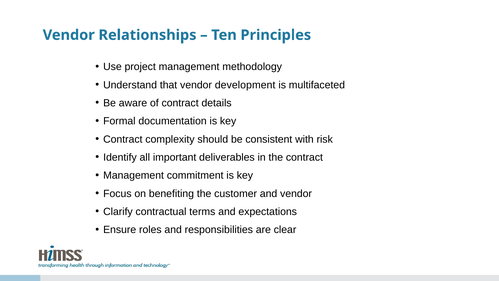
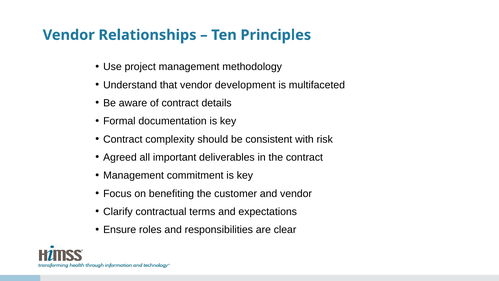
Identify: Identify -> Agreed
